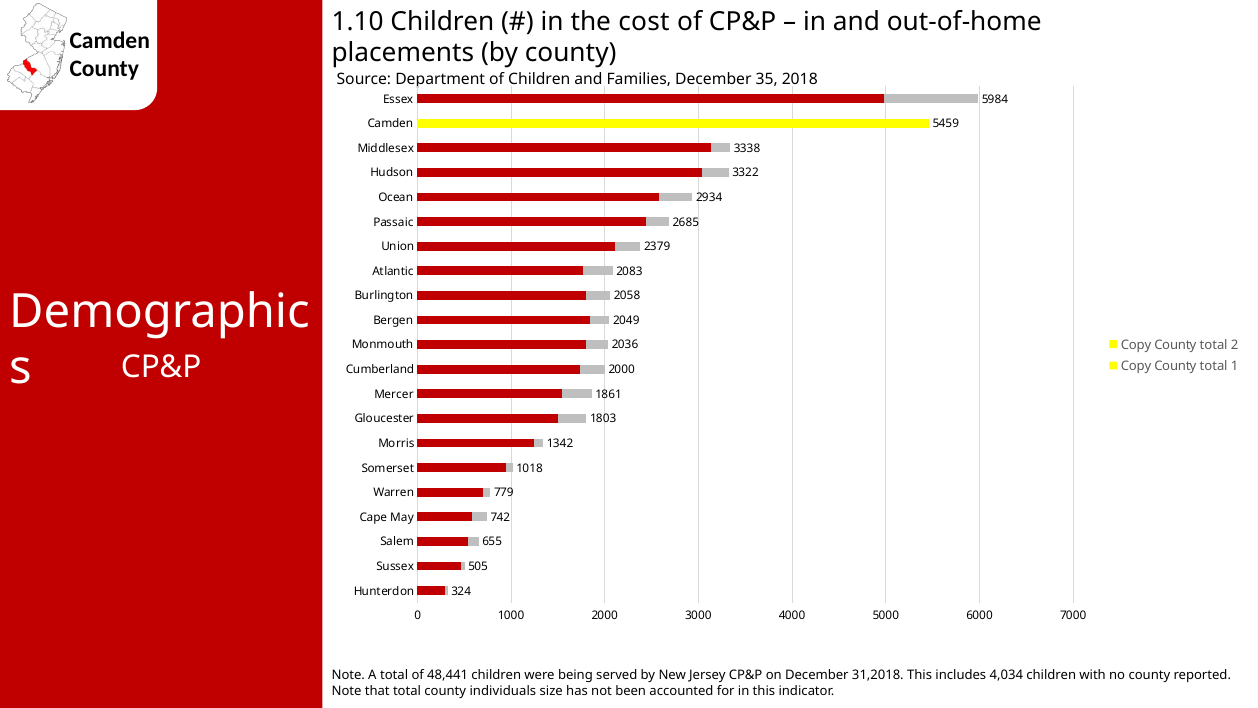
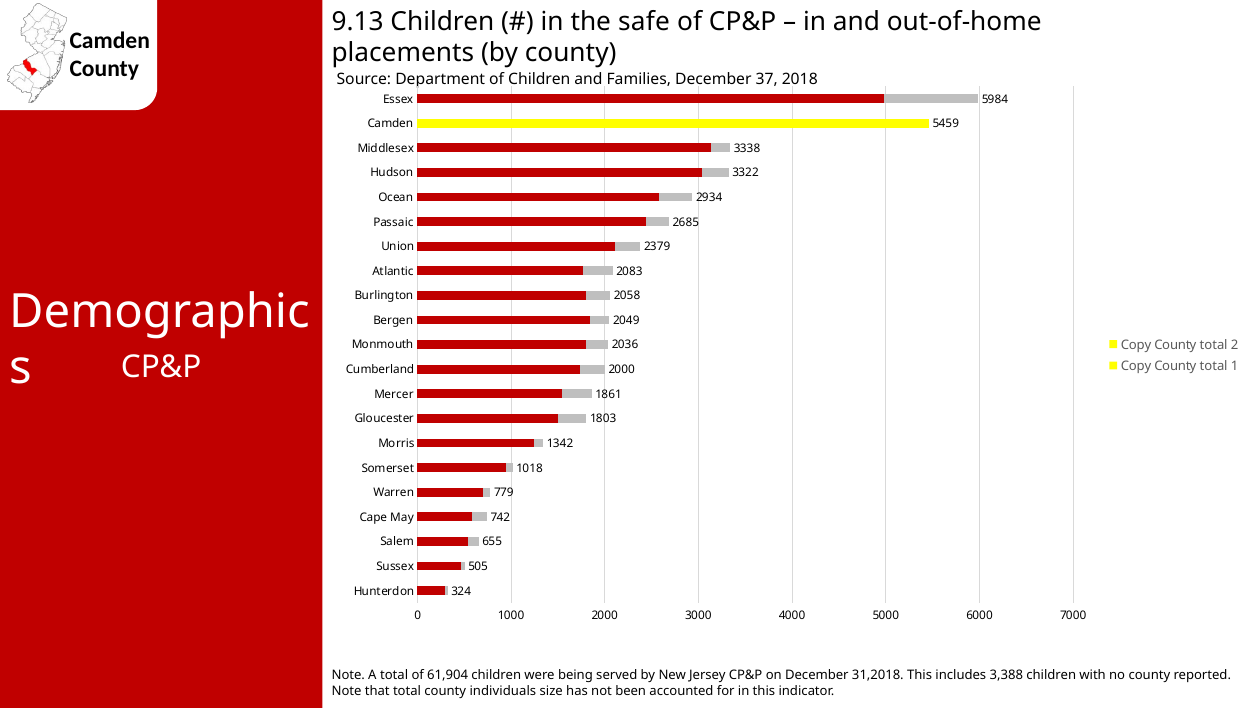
1.10: 1.10 -> 9.13
cost: cost -> safe
35: 35 -> 37
48,441: 48,441 -> 61,904
4,034: 4,034 -> 3,388
